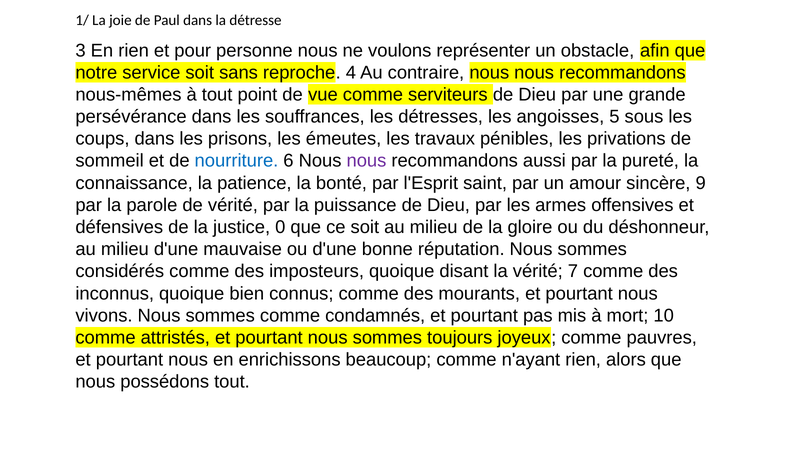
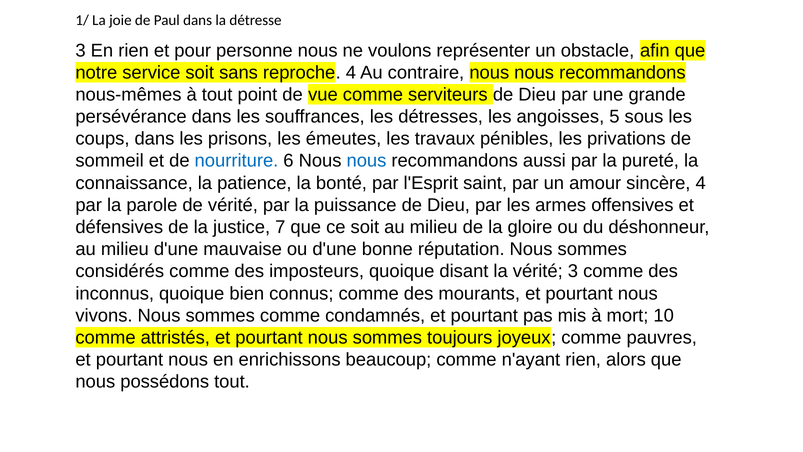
nous at (366, 161) colour: purple -> blue
sincère 9: 9 -> 4
0: 0 -> 7
vérité 7: 7 -> 3
